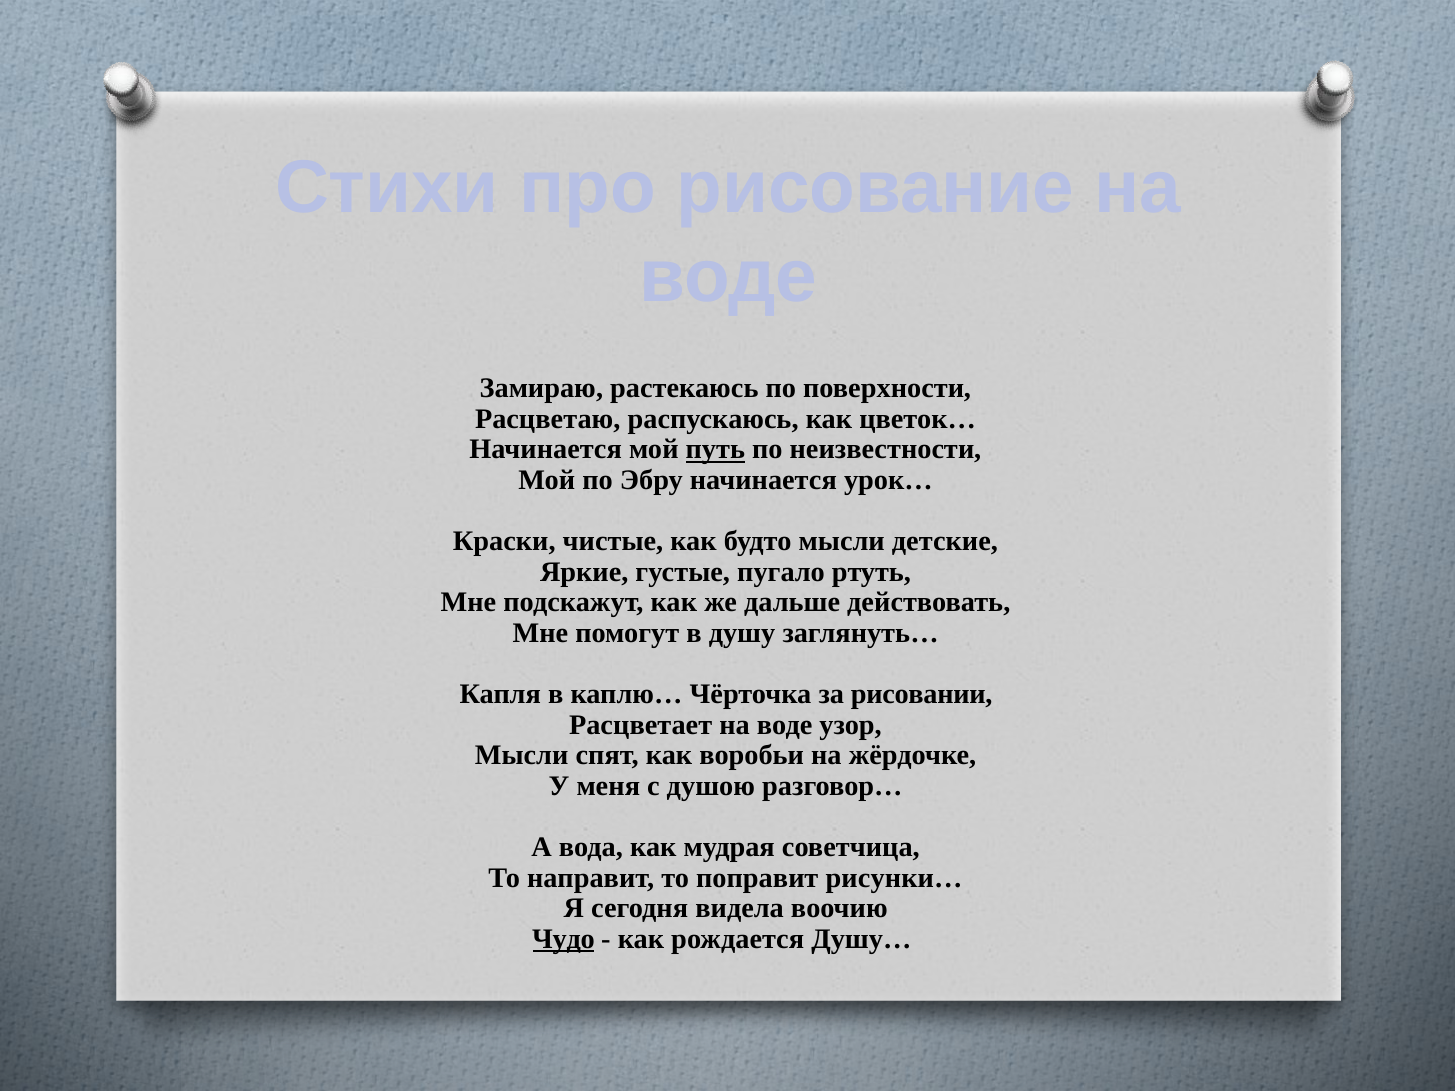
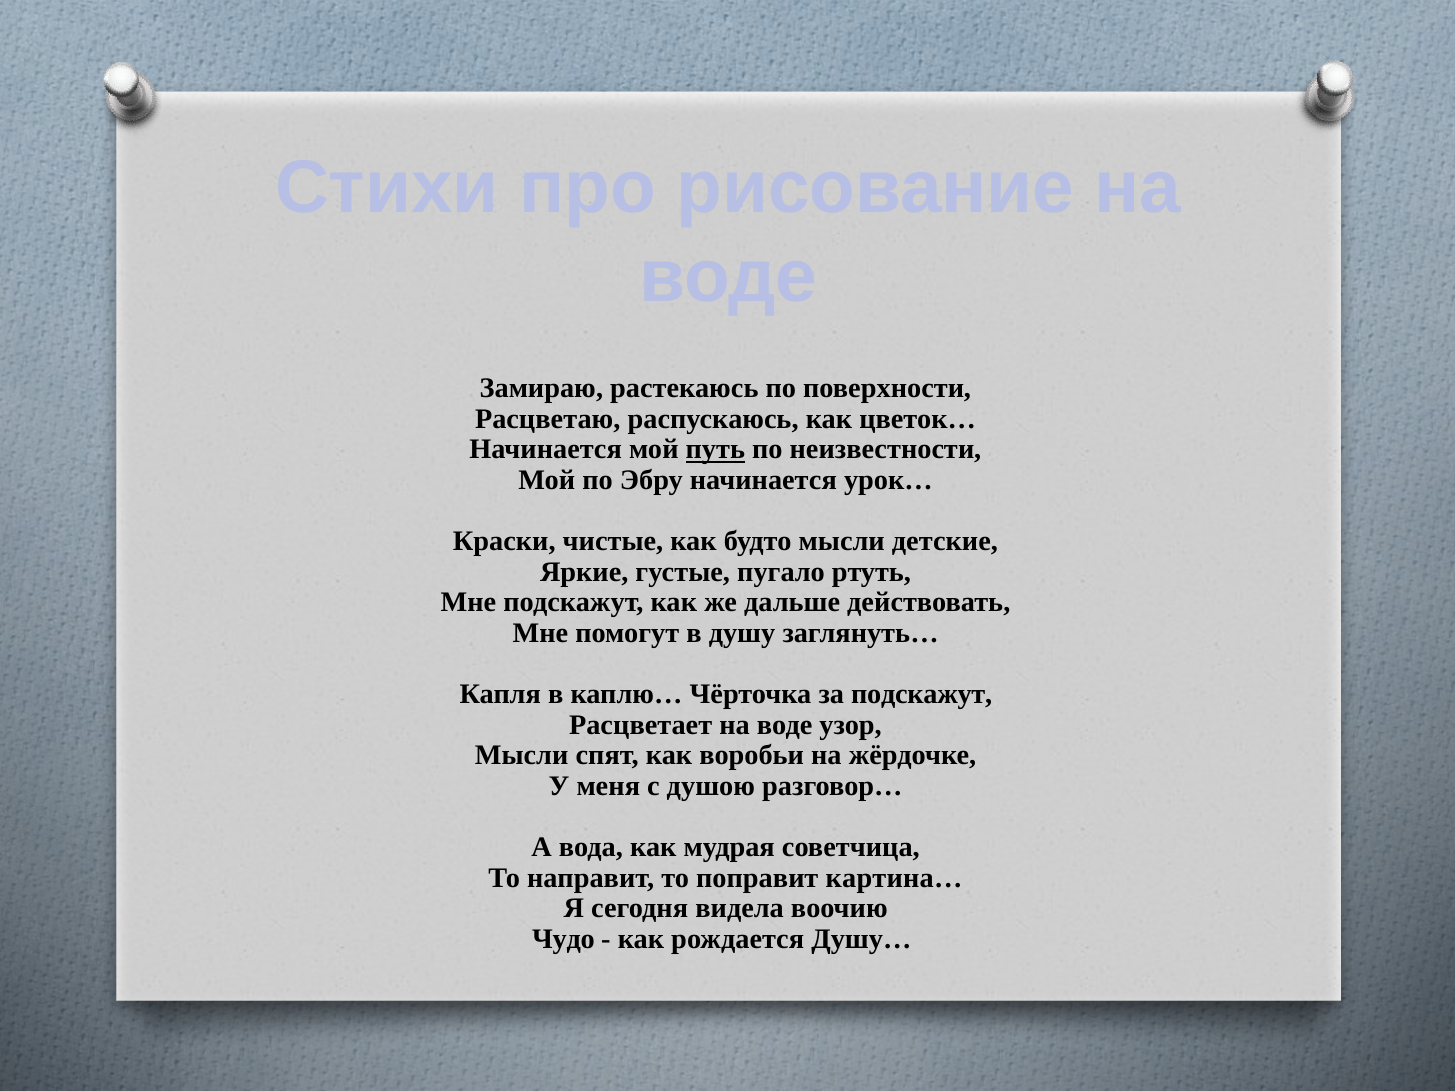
за рисовании: рисовании -> подскажут
рисунки…: рисунки… -> картина…
Чудо underline: present -> none
